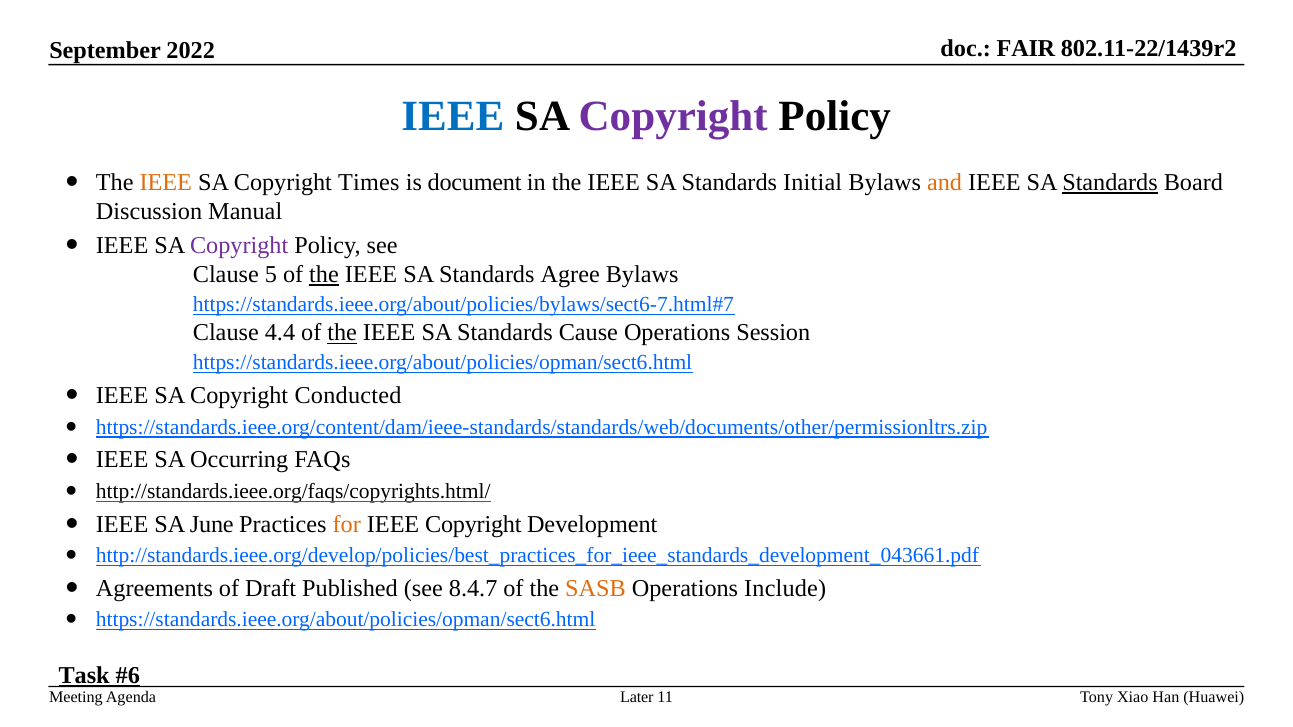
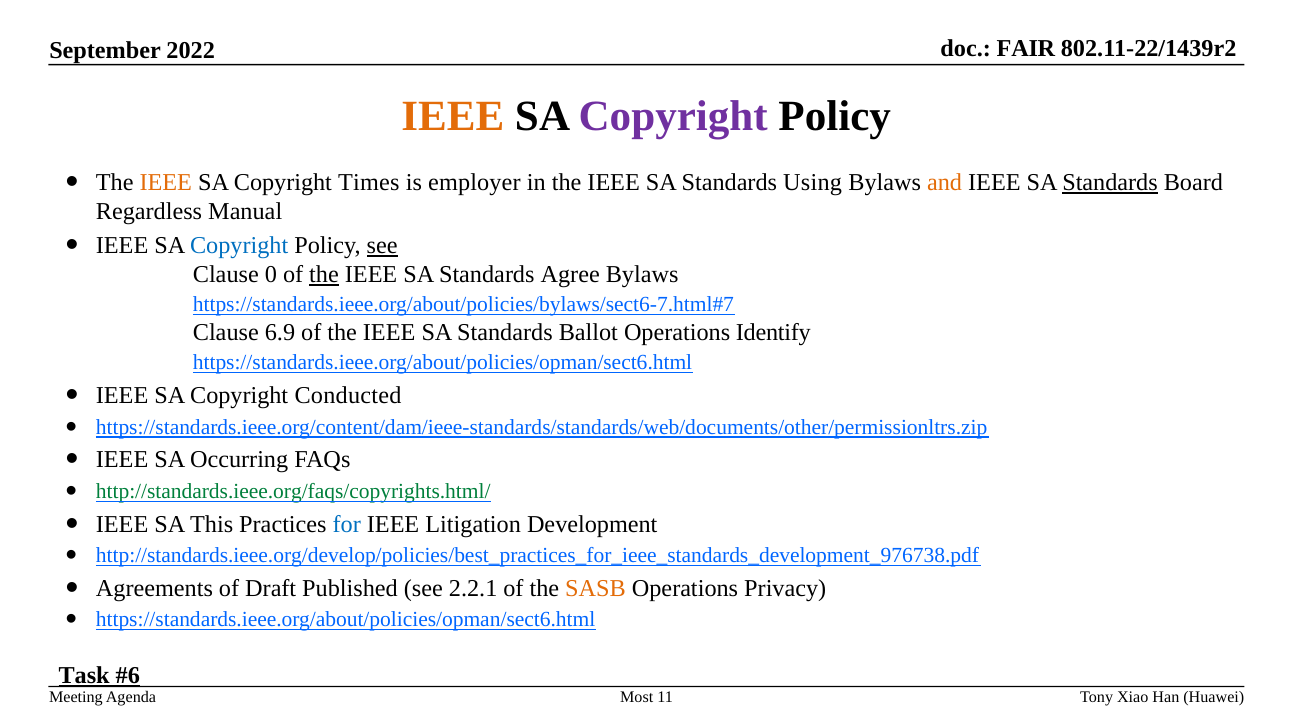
IEEE at (453, 116) colour: blue -> orange
document: document -> employer
Initial: Initial -> Using
Discussion: Discussion -> Regardless
Copyright at (239, 246) colour: purple -> blue
see at (382, 246) underline: none -> present
5: 5 -> 0
4.4: 4.4 -> 6.9
the at (342, 333) underline: present -> none
Cause: Cause -> Ballot
Session: Session -> Identify
http://standards.ieee.org/faqs/copyrights.html/ colour: black -> green
June: June -> This
for colour: orange -> blue
IEEE Copyright: Copyright -> Litigation
http://standards.ieee.org/develop/policies/best_practices_for_ieee_standards_development_043661.pdf: http://standards.ieee.org/develop/policies/best_practices_for_ieee_standards_development_043661.pdf -> http://standards.ieee.org/develop/policies/best_practices_for_ieee_standards_development_976738.pdf
8.4.7: 8.4.7 -> 2.2.1
Include: Include -> Privacy
Later: Later -> Most
